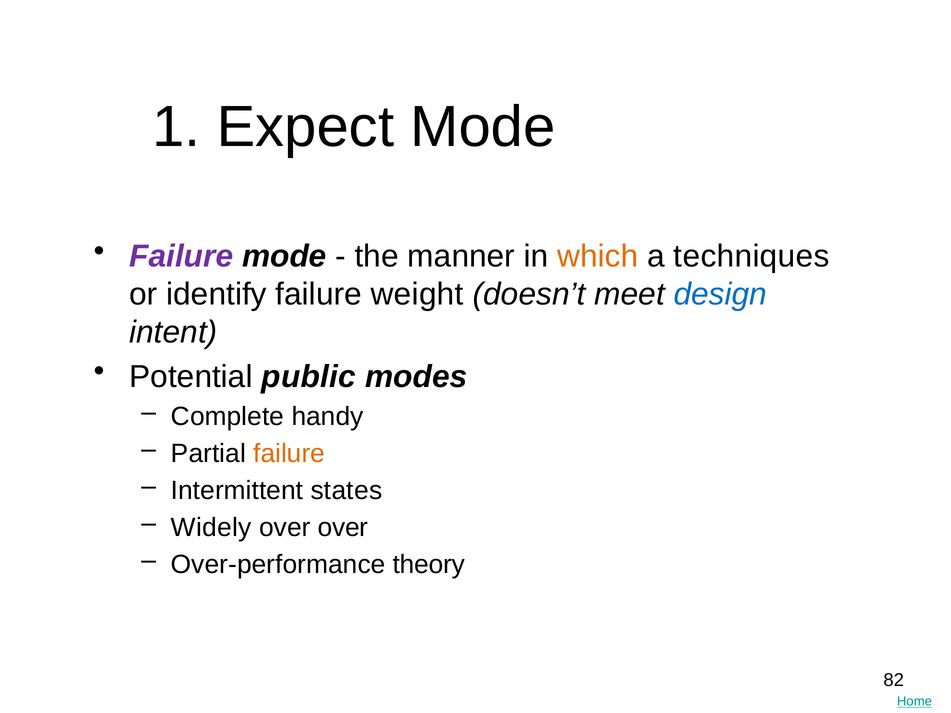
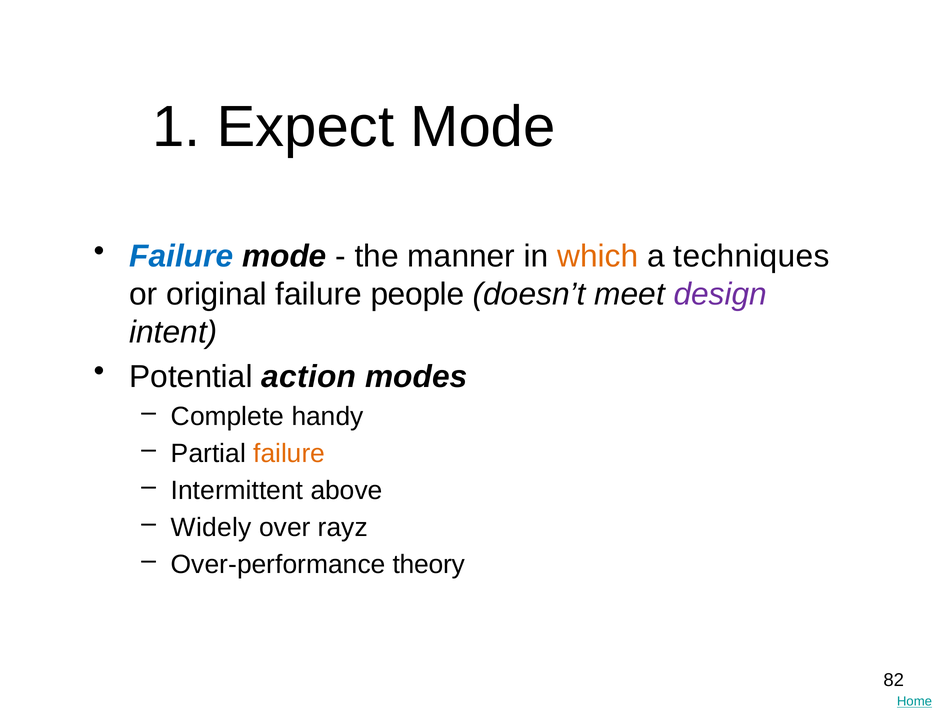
Failure at (181, 256) colour: purple -> blue
identify: identify -> original
weight: weight -> people
design colour: blue -> purple
public: public -> action
states: states -> above
over over: over -> rayz
